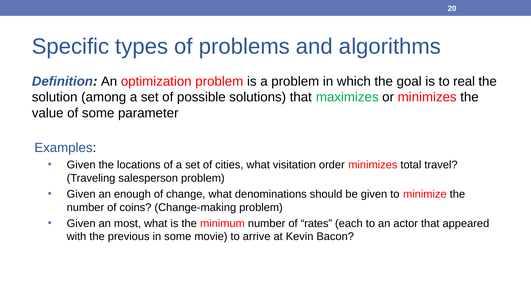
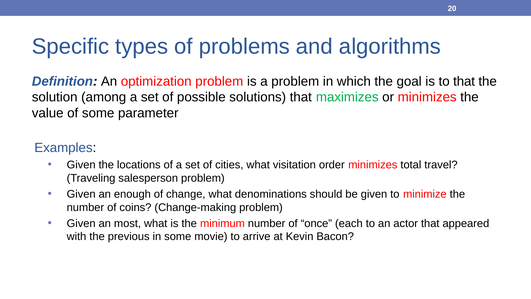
to real: real -> that
rates: rates -> once
